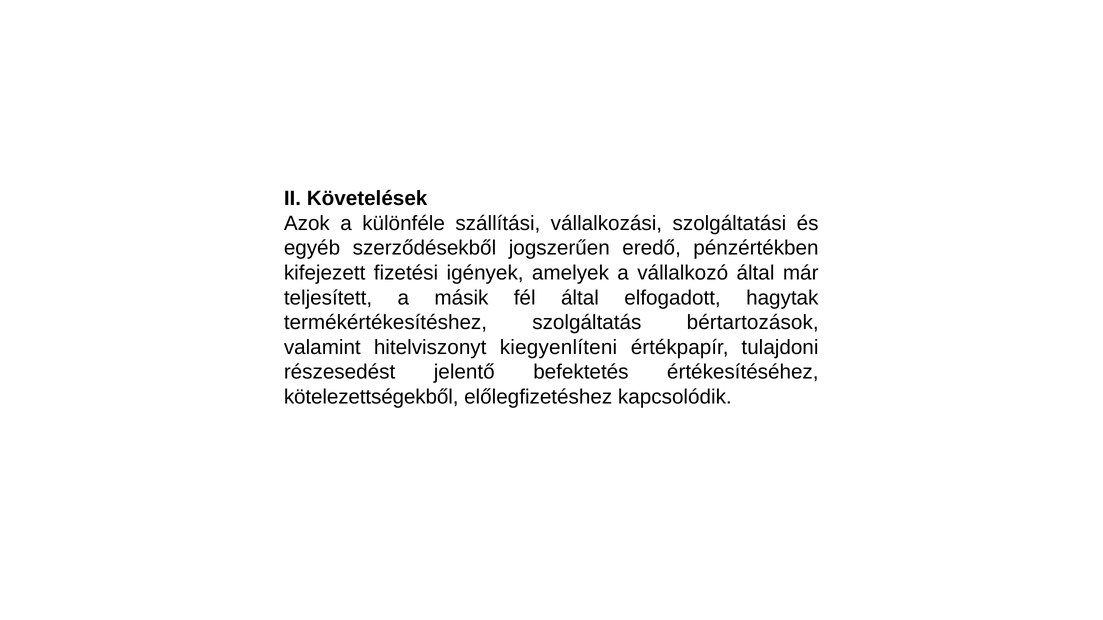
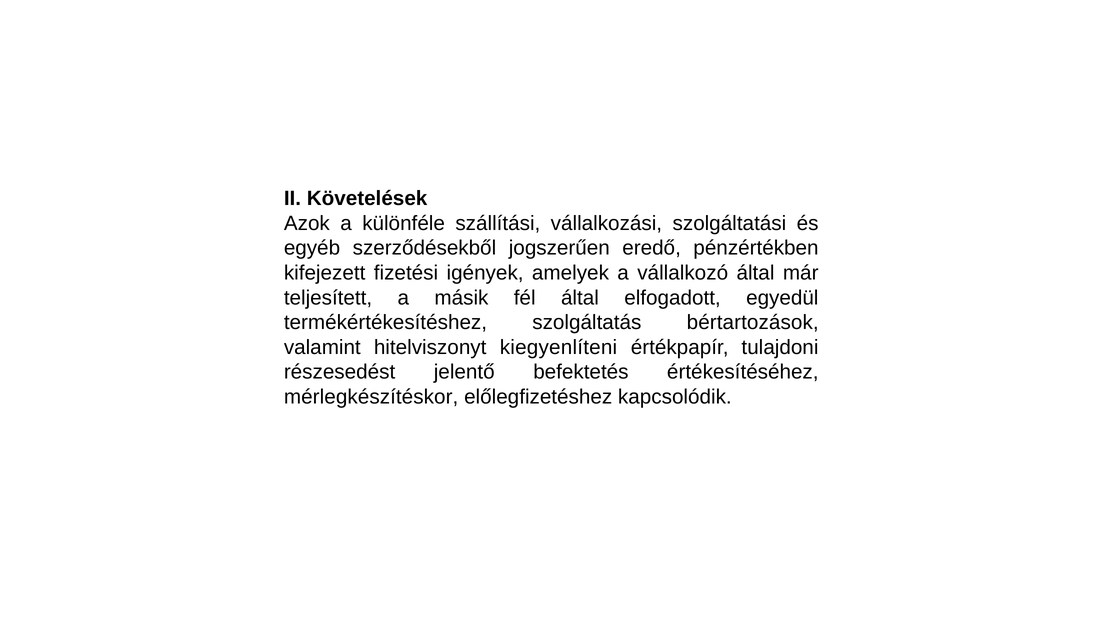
hagytak: hagytak -> egyedül
kötelezettségekből: kötelezettségekből -> mérlegkészítéskor
